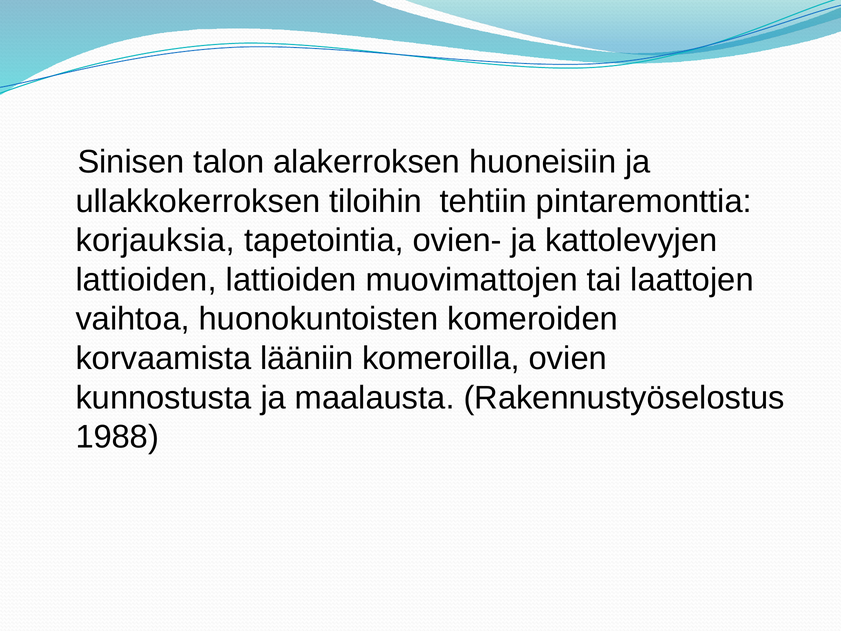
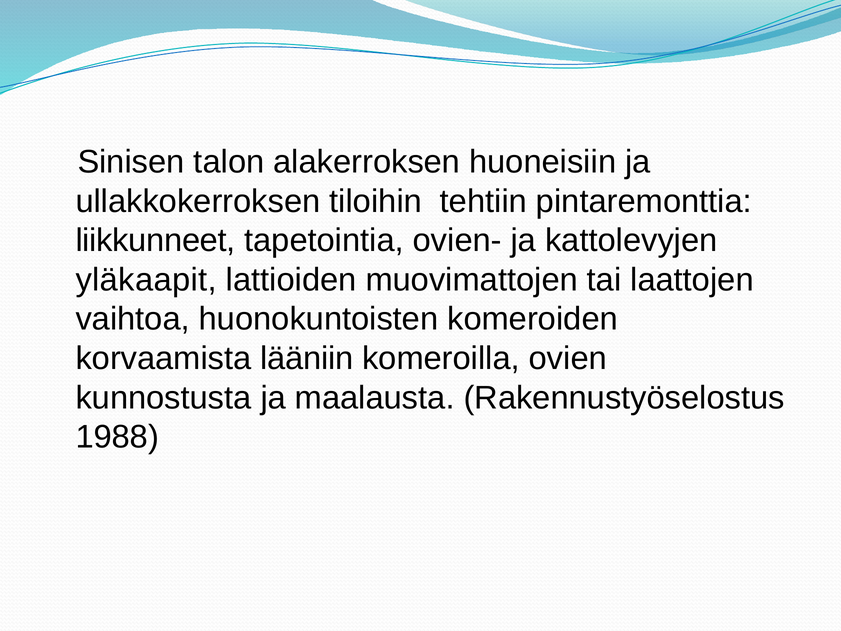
korjauksia: korjauksia -> liikkunneet
lattioiden at (146, 280): lattioiden -> yläkaapit
